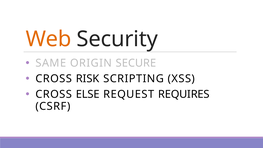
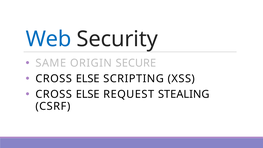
Web colour: orange -> blue
RISK at (88, 79): RISK -> ELSE
REQUIRES: REQUIRES -> STEALING
